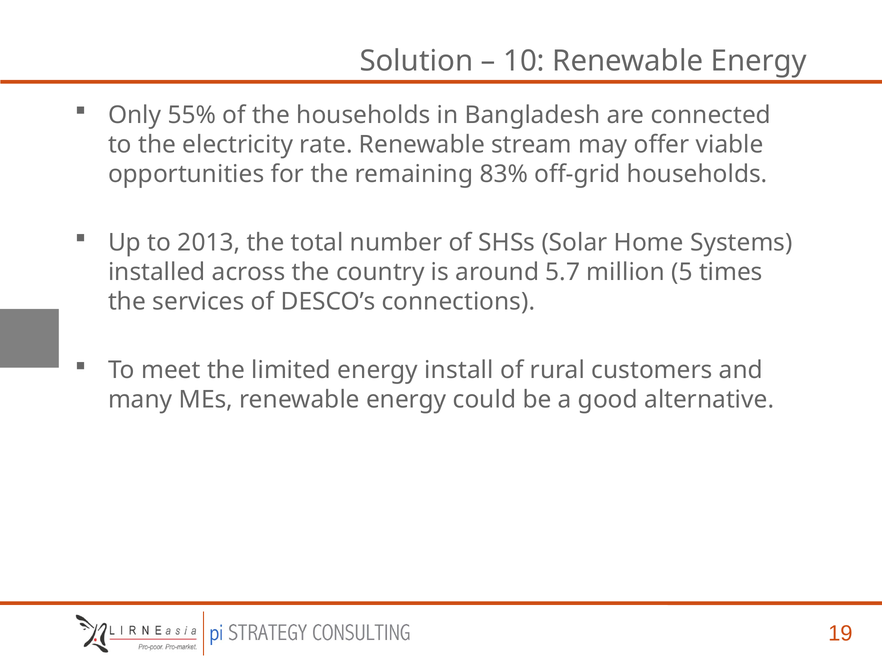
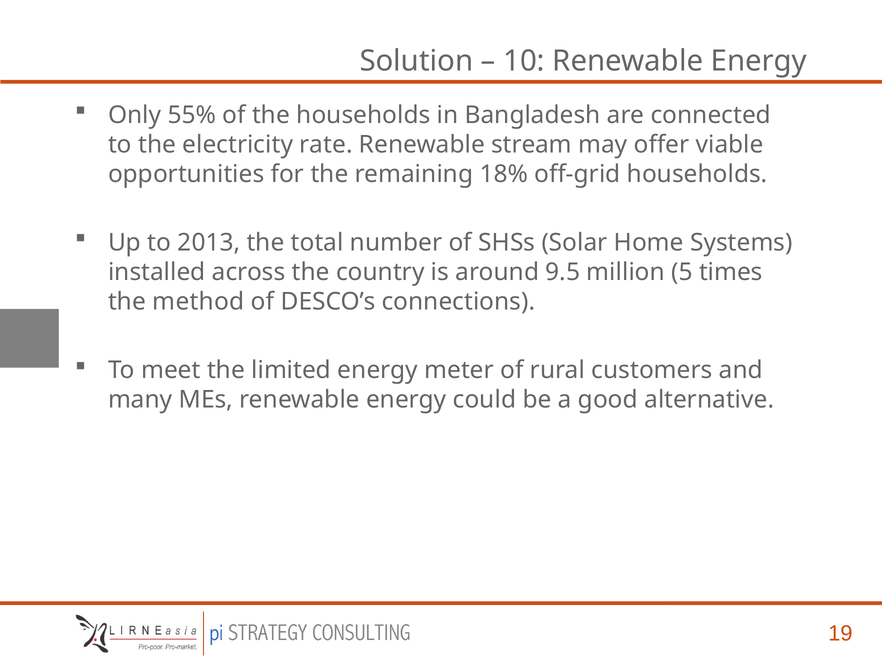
83%: 83% -> 18%
5.7: 5.7 -> 9.5
services: services -> method
install: install -> meter
